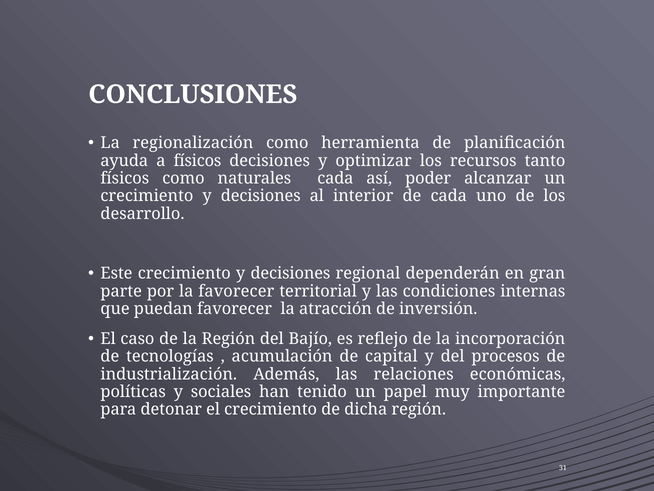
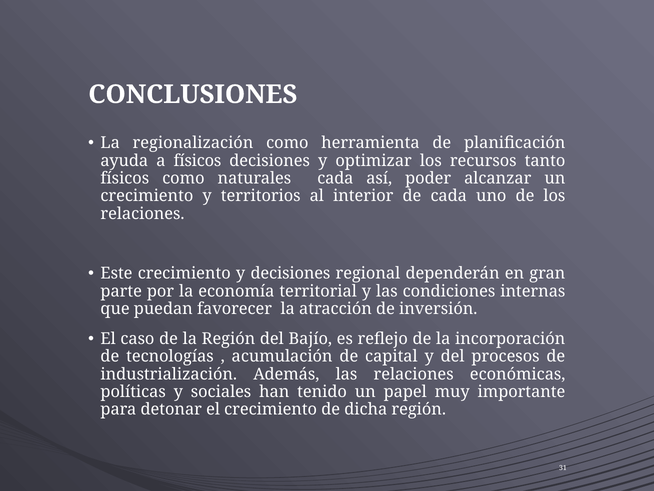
decisiones at (261, 196): decisiones -> territorios
desarrollo at (142, 213): desarrollo -> relaciones
la favorecer: favorecer -> economía
